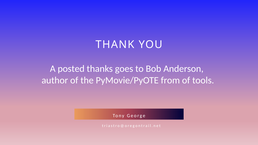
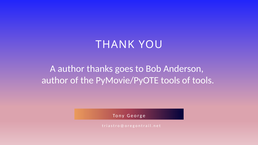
A posted: posted -> author
PyMovie/PyOTE from: from -> tools
